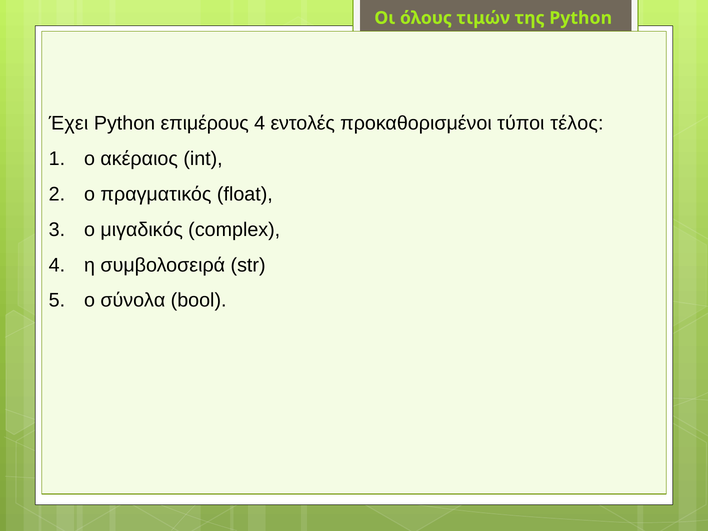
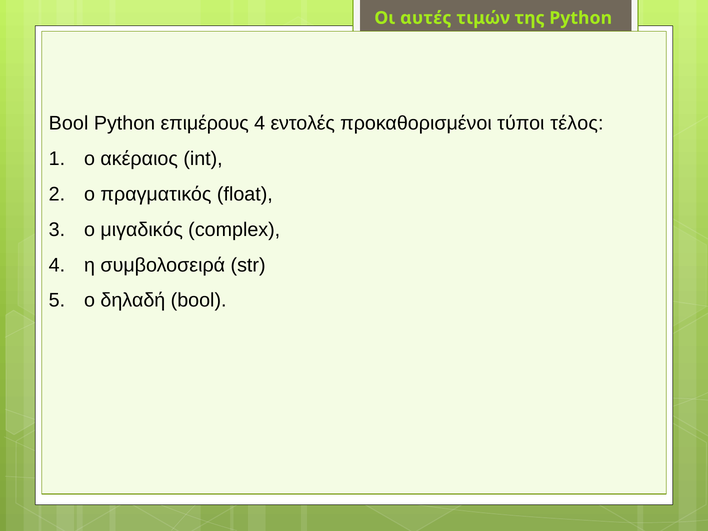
όλους: όλους -> αυτές
Έχει at (69, 123): Έχει -> Bool
σύνολα: σύνολα -> δηλαδή
